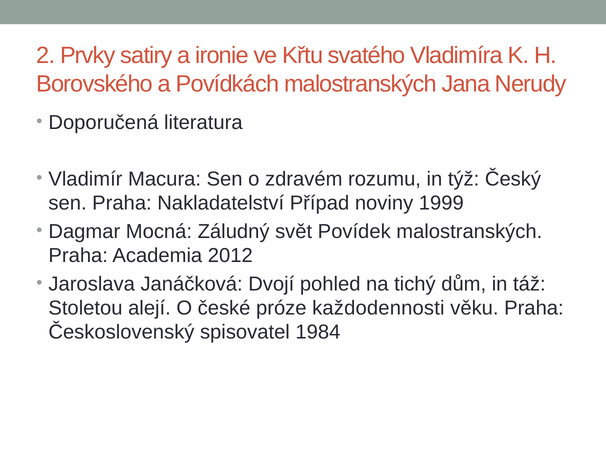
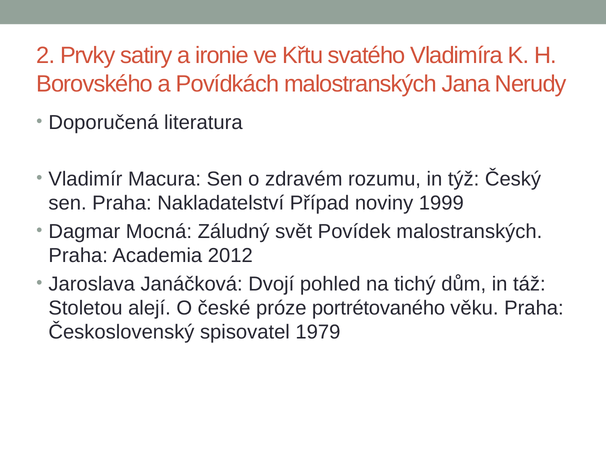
každodennosti: každodennosti -> portrétovaného
1984: 1984 -> 1979
